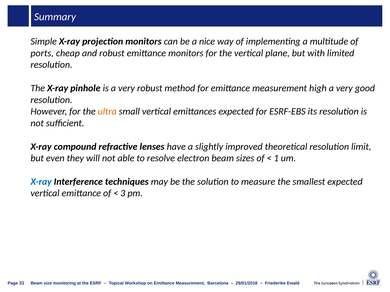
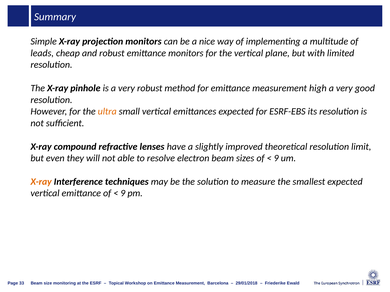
ports: ports -> leads
1 at (276, 158): 1 -> 9
X-ray at (41, 182) colour: blue -> orange
3 at (123, 194): 3 -> 9
